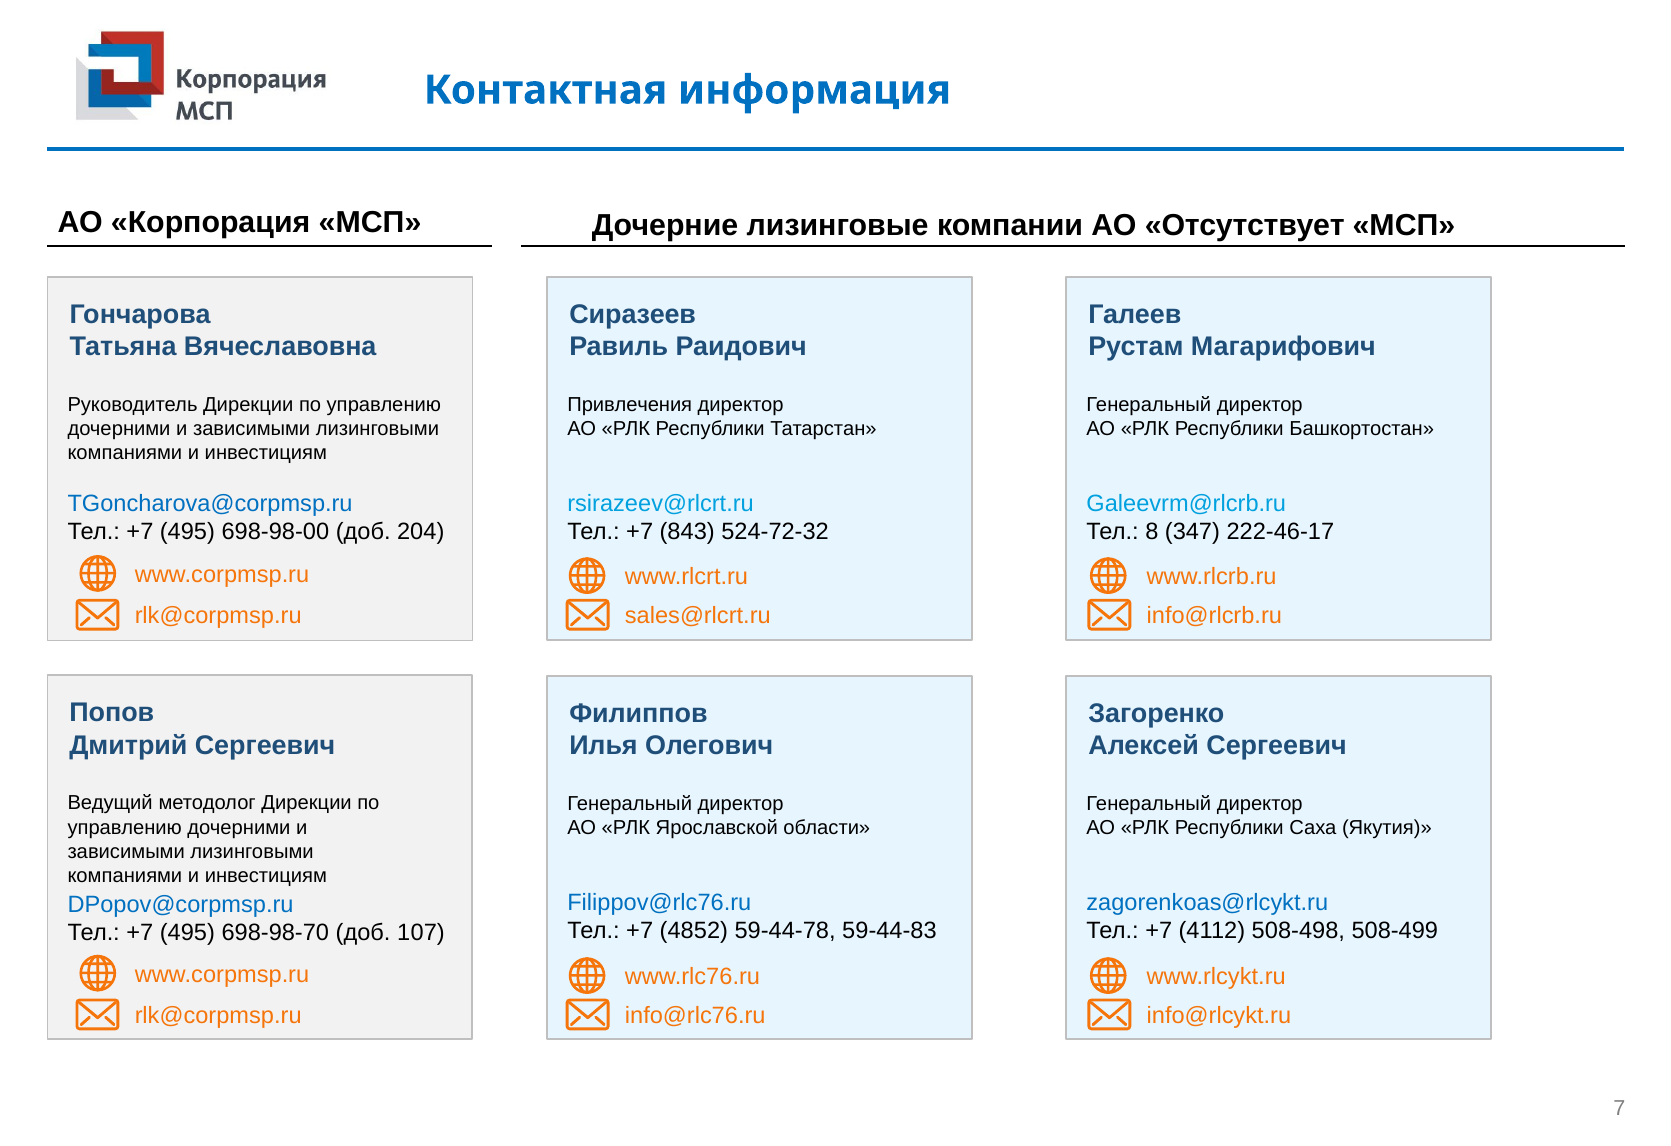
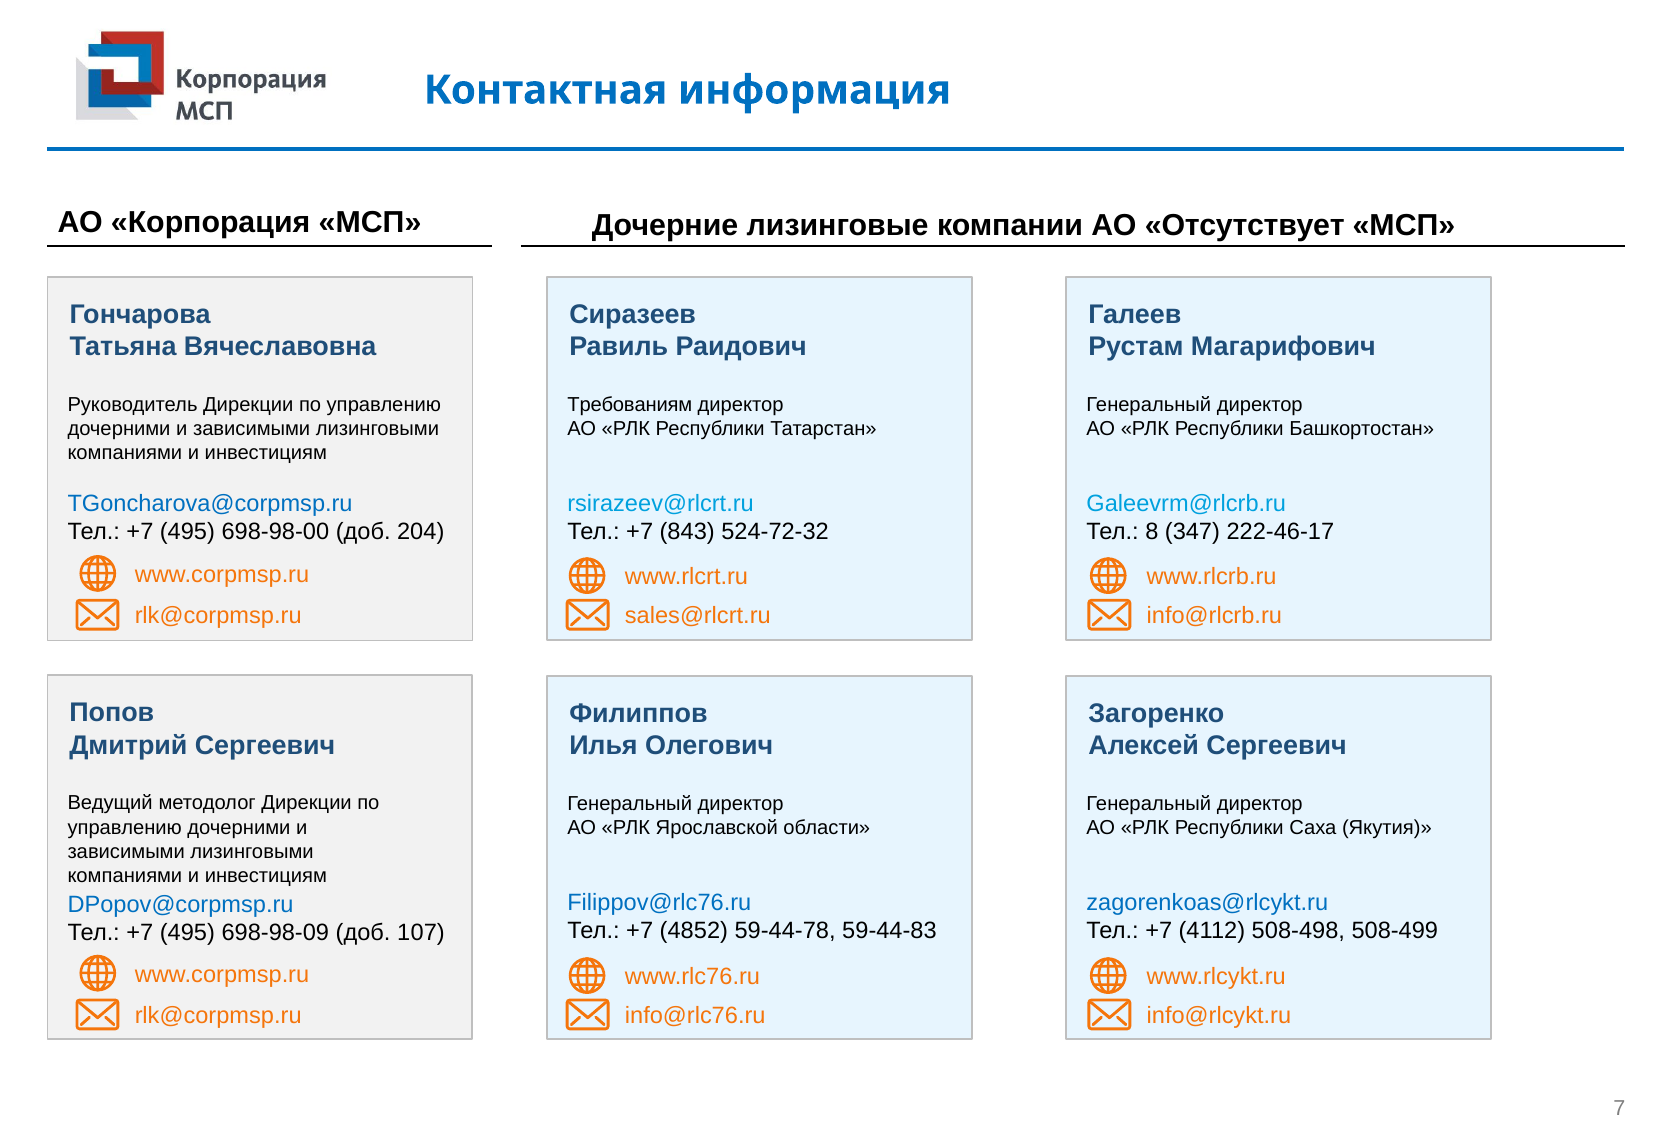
Привлечения: Привлечения -> Требованиям
698-98-70: 698-98-70 -> 698-98-09
